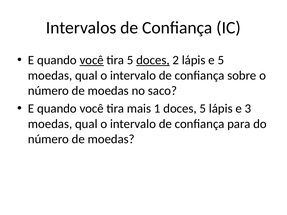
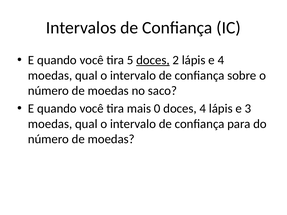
você at (92, 60) underline: present -> none
e 5: 5 -> 4
1: 1 -> 0
doces 5: 5 -> 4
